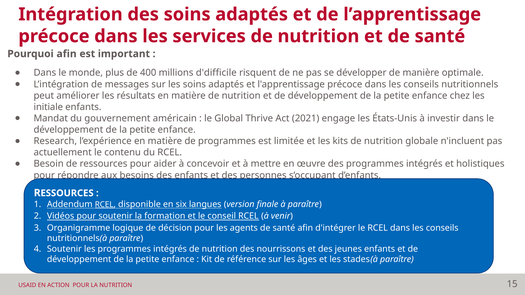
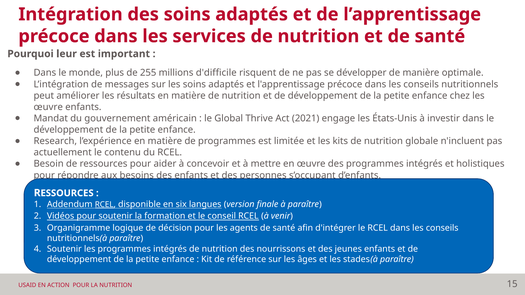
Pourquoi afin: afin -> leur
400: 400 -> 255
initiale at (48, 107): initiale -> œuvre
